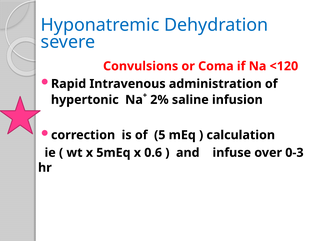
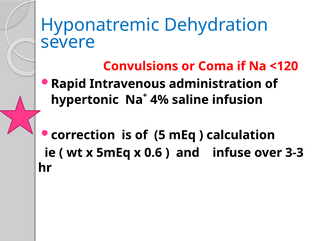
2%: 2% -> 4%
0-3: 0-3 -> 3-3
